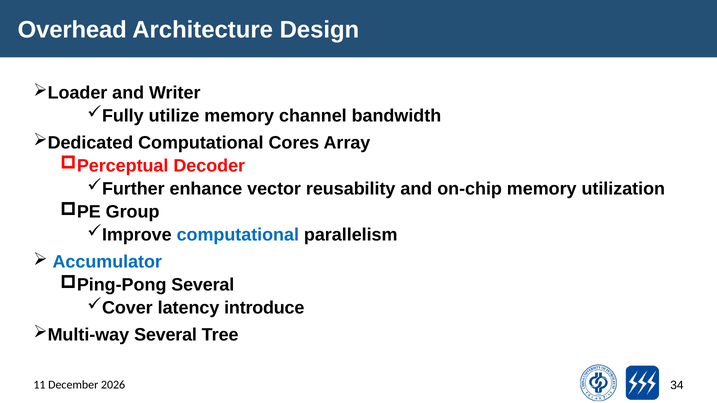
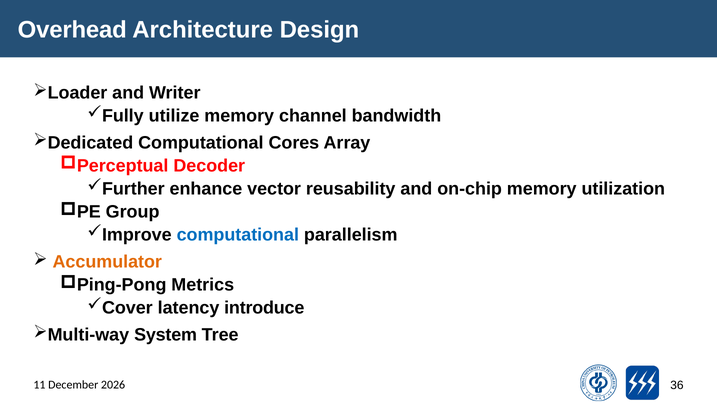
Accumulator colour: blue -> orange
Several at (203, 285): Several -> Metrics
Several at (166, 335): Several -> System
34: 34 -> 36
